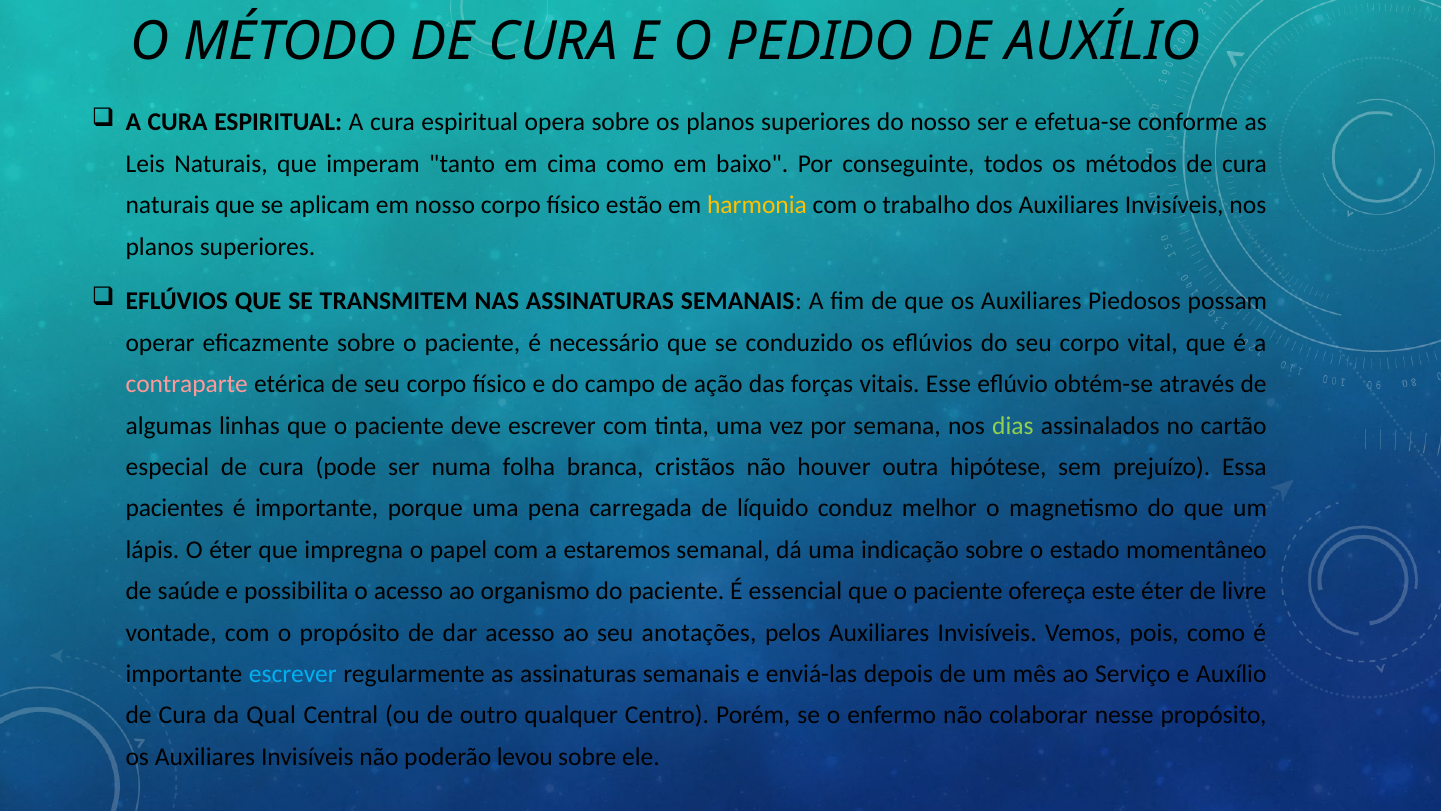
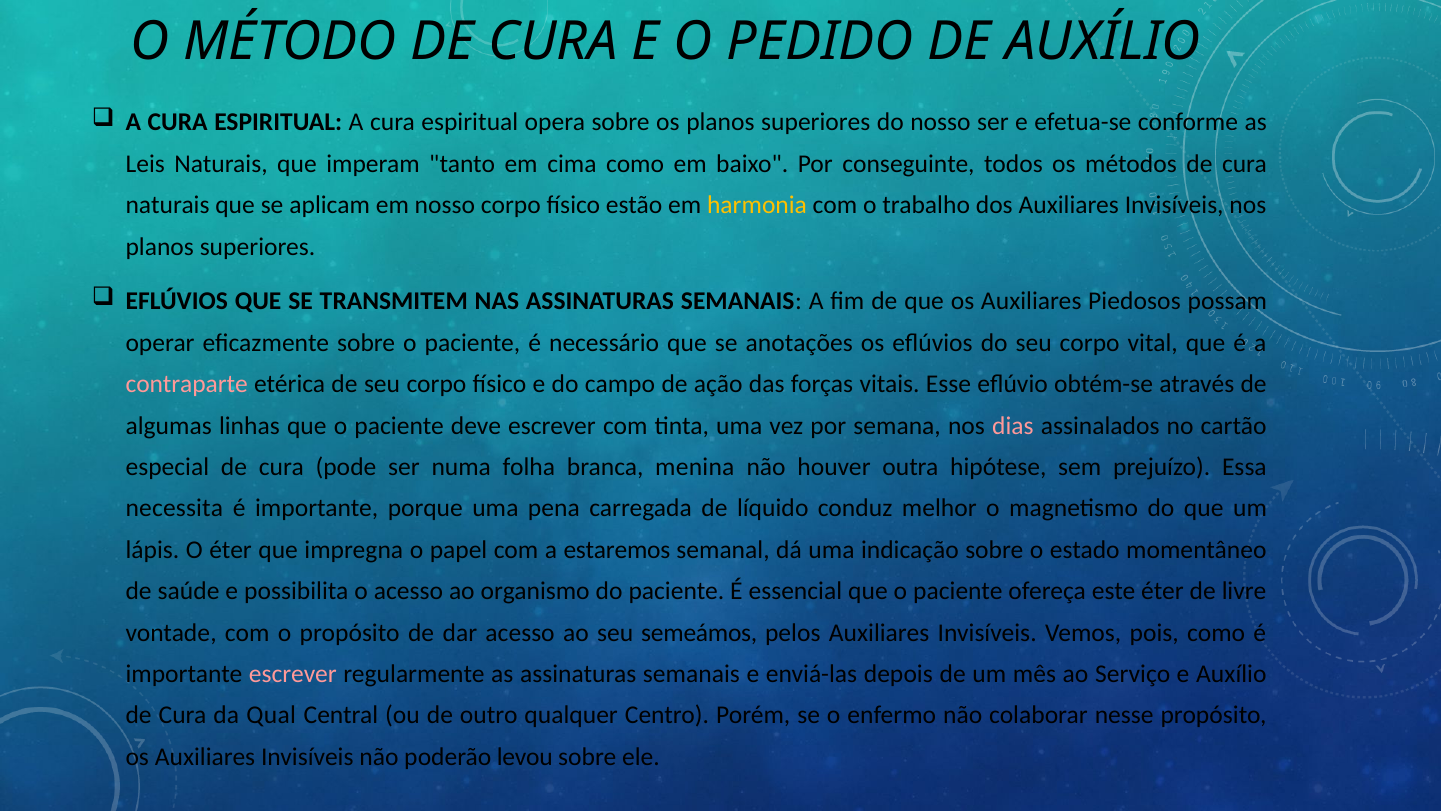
conduzido: conduzido -> anotações
dias colour: light green -> pink
cristãos: cristãos -> menina
pacientes: pacientes -> necessita
anotações: anotações -> semeámos
escrever at (293, 674) colour: light blue -> pink
